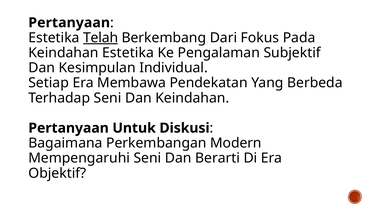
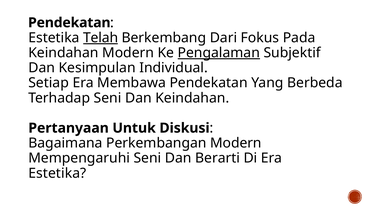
Pertanyaan at (69, 23): Pertanyaan -> Pendekatan
Keindahan Estetika: Estetika -> Modern
Pengalaman underline: none -> present
Objektif at (57, 173): Objektif -> Estetika
